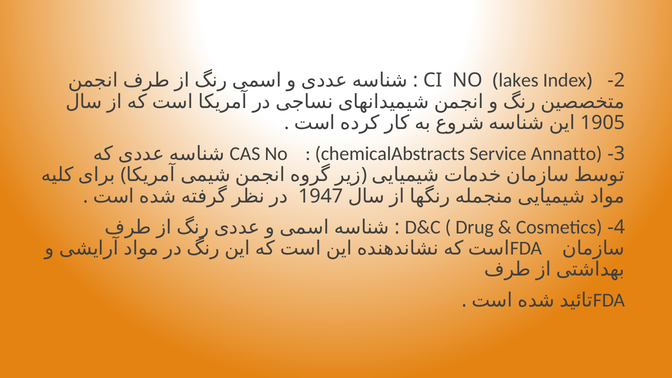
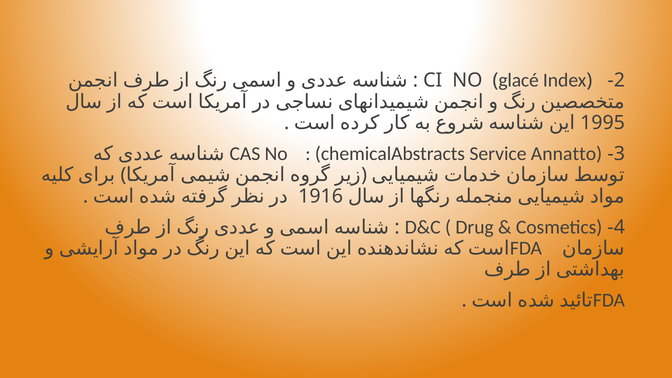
lakes: lakes -> glacé
1905: 1905 -> 1995
1947: 1947 -> 1916
